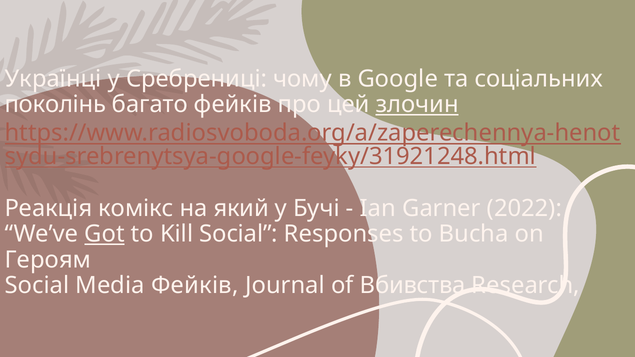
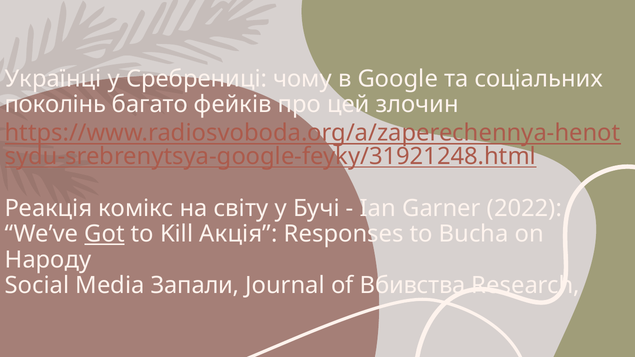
злочин underline: present -> none
який: який -> світу
Kill Social: Social -> Акція
Героям: Героям -> Народу
Media Фейків: Фейків -> Запали
